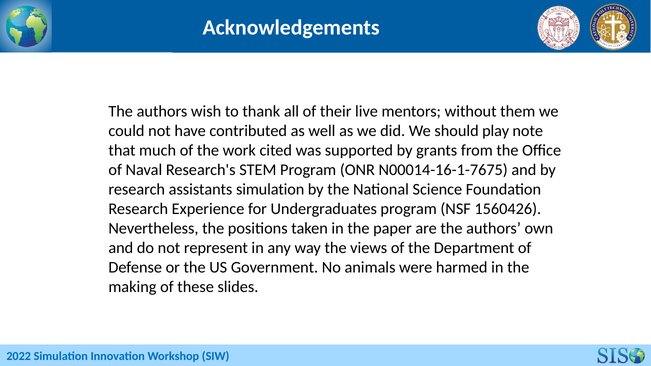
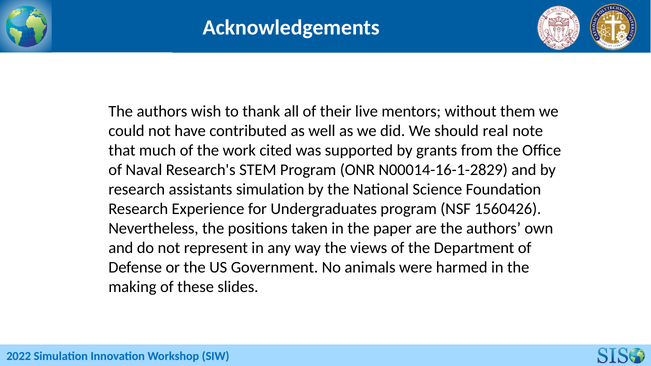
play: play -> real
N00014-16-1-7675: N00014-16-1-7675 -> N00014-16-1-2829
